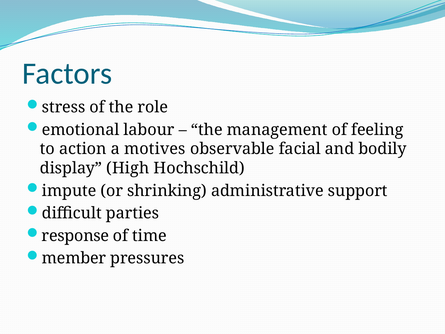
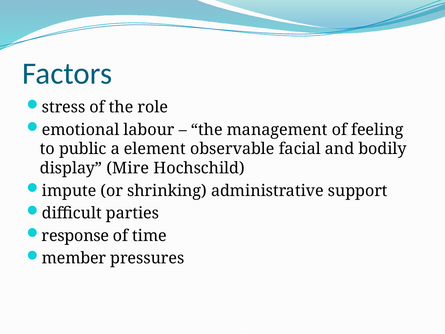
action: action -> public
motives: motives -> element
High: High -> Mire
